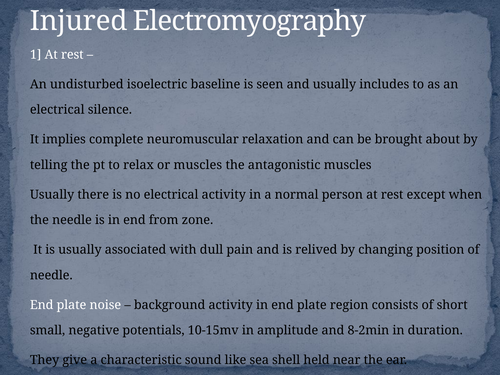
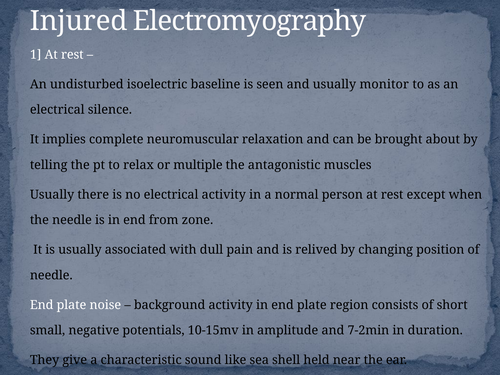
includes: includes -> monitor
or muscles: muscles -> multiple
8-2min: 8-2min -> 7-2min
